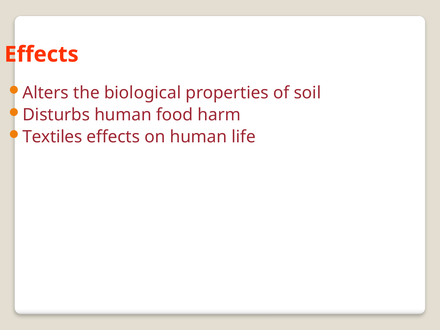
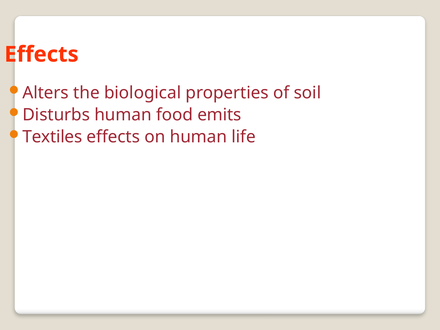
harm: harm -> emits
